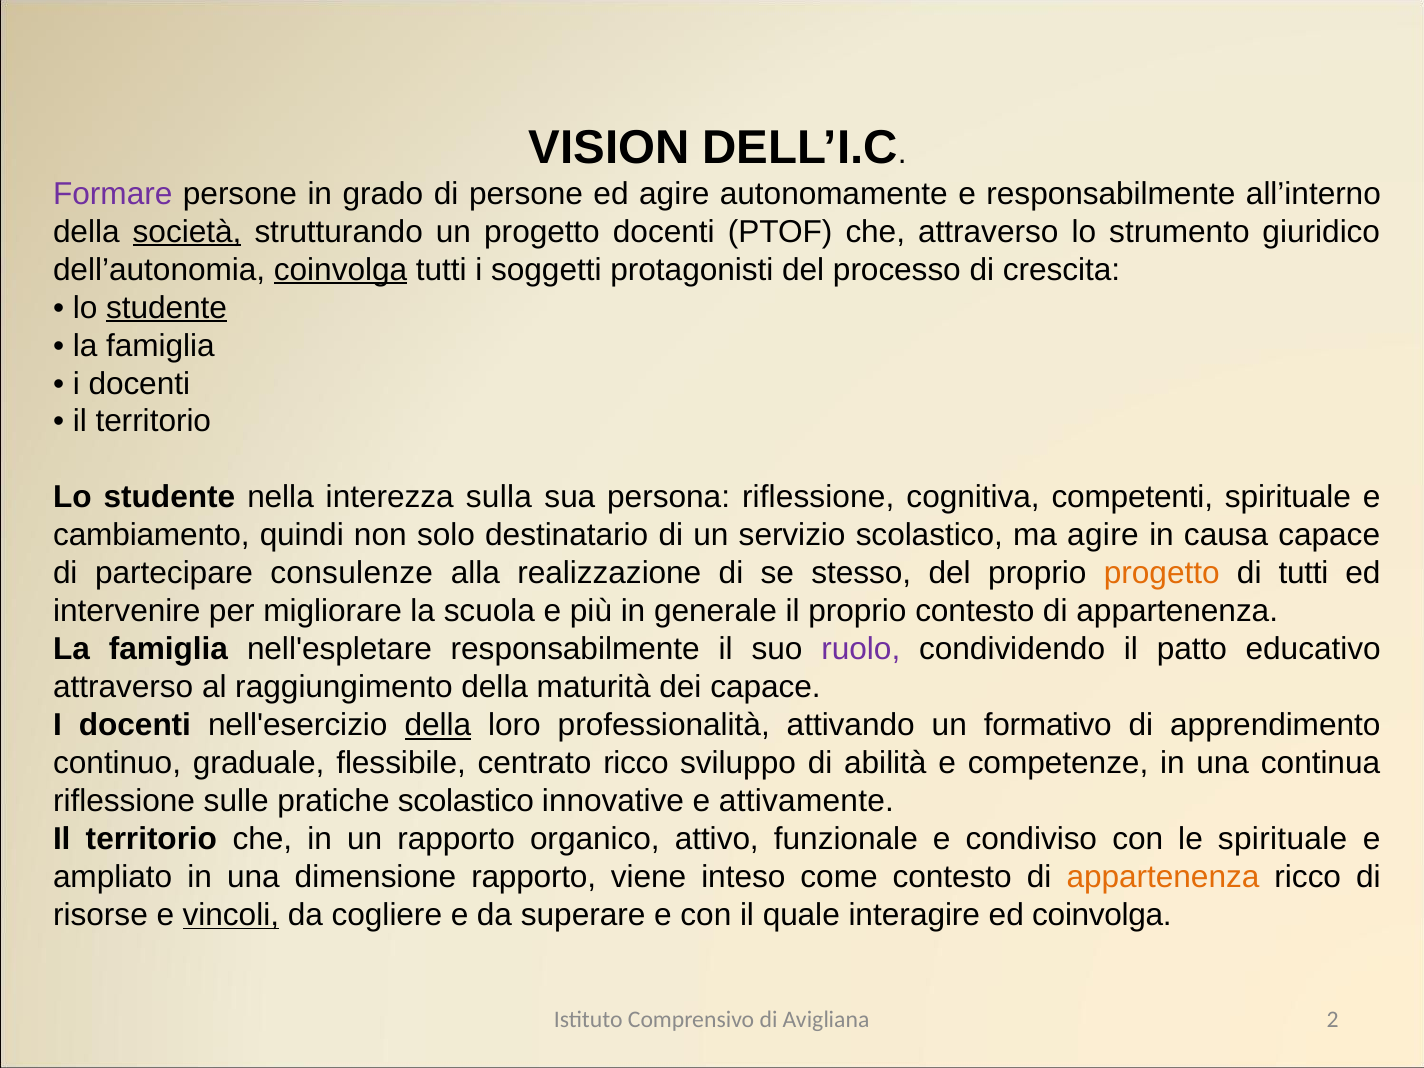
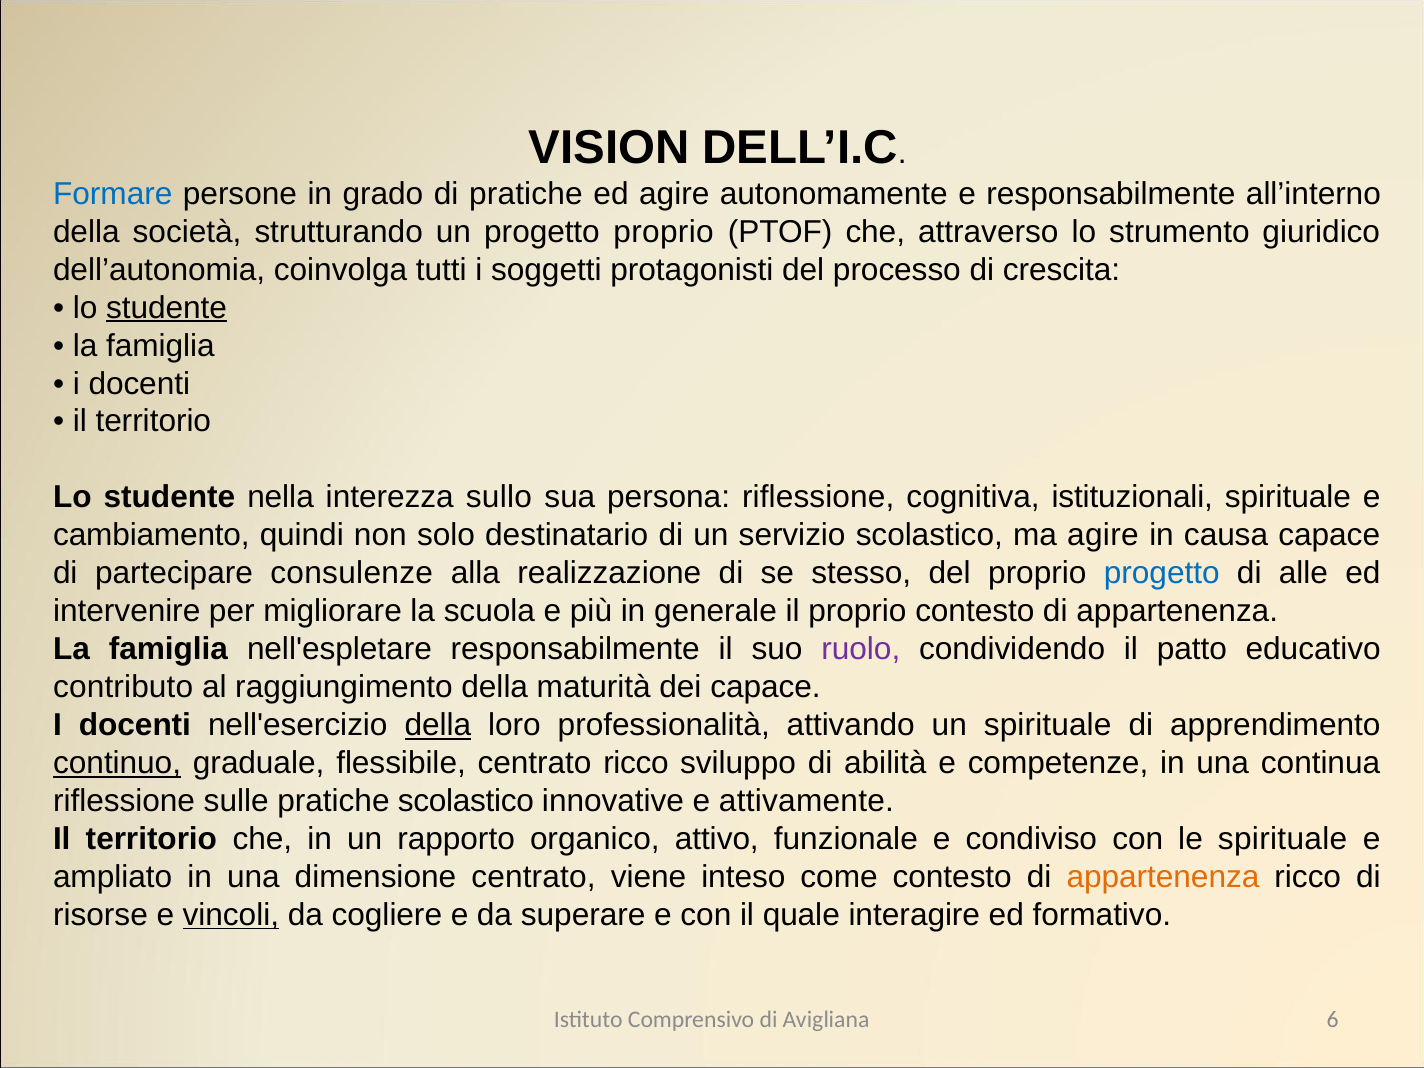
Formare colour: purple -> blue
di persone: persone -> pratiche
società underline: present -> none
progetto docenti: docenti -> proprio
coinvolga at (341, 270) underline: present -> none
sulla: sulla -> sullo
competenti: competenti -> istituzionali
progetto at (1162, 573) colour: orange -> blue
di tutti: tutti -> alle
attraverso at (123, 687): attraverso -> contributo
un formativo: formativo -> spirituale
continuo underline: none -> present
dimensione rapporto: rapporto -> centrato
ed coinvolga: coinvolga -> formativo
2: 2 -> 6
